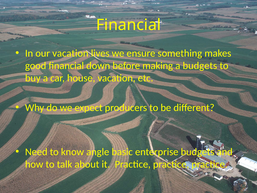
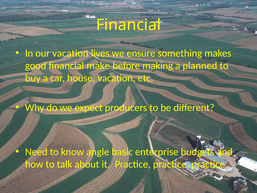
down: down -> make
a budgets: budgets -> planned
